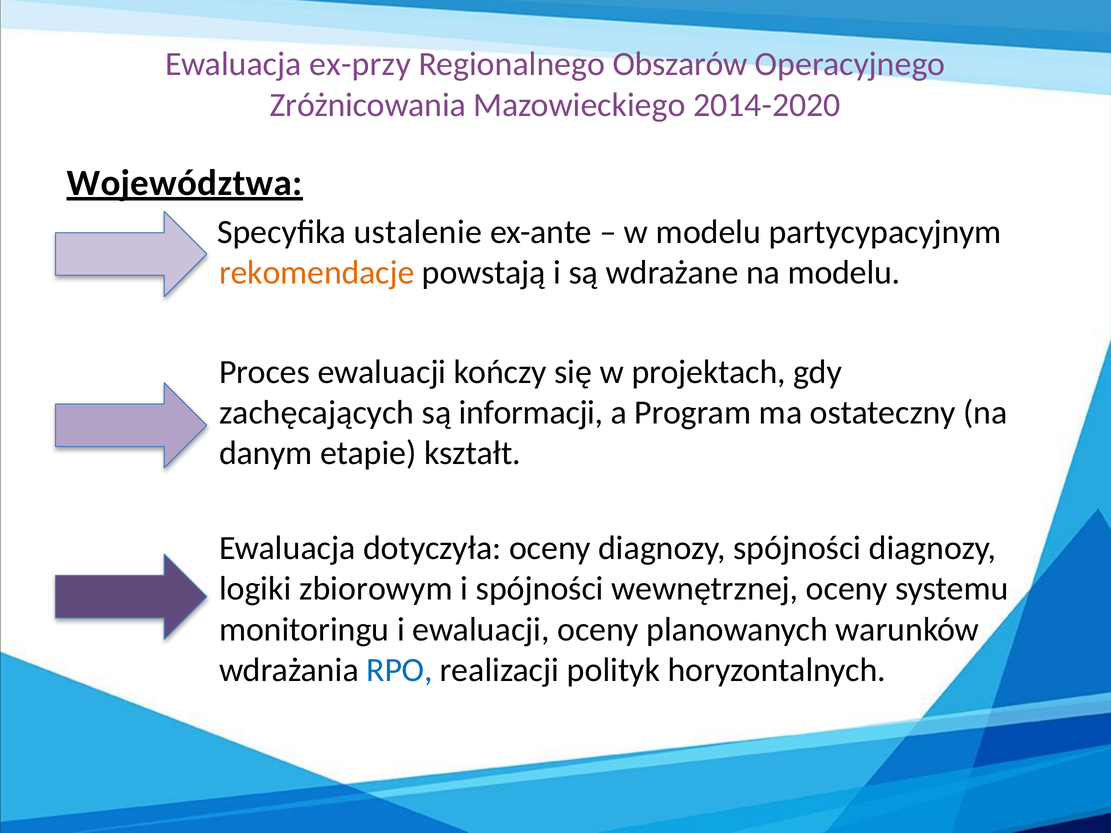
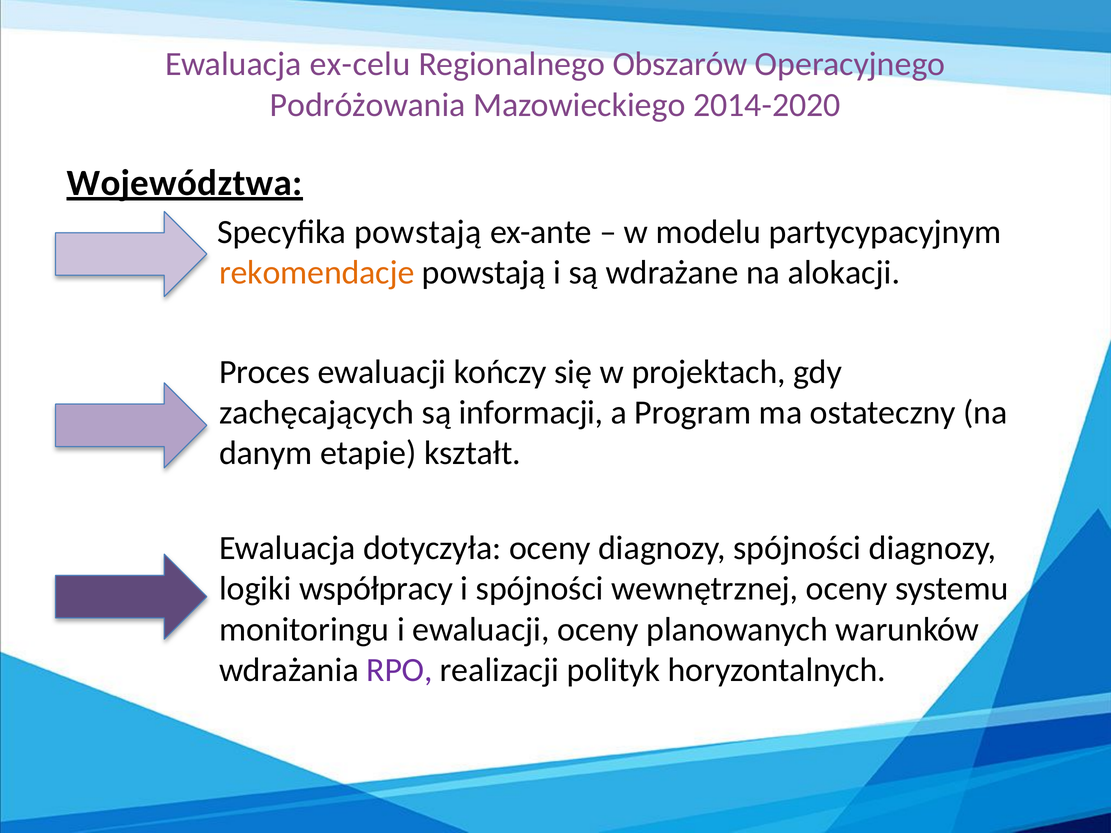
ex-przy: ex-przy -> ex-celu
Zróżnicowania: Zróżnicowania -> Podróżowania
Specyfika ustalenie: ustalenie -> powstają
na modelu: modelu -> alokacji
zbiorowym: zbiorowym -> współpracy
RPO colour: blue -> purple
